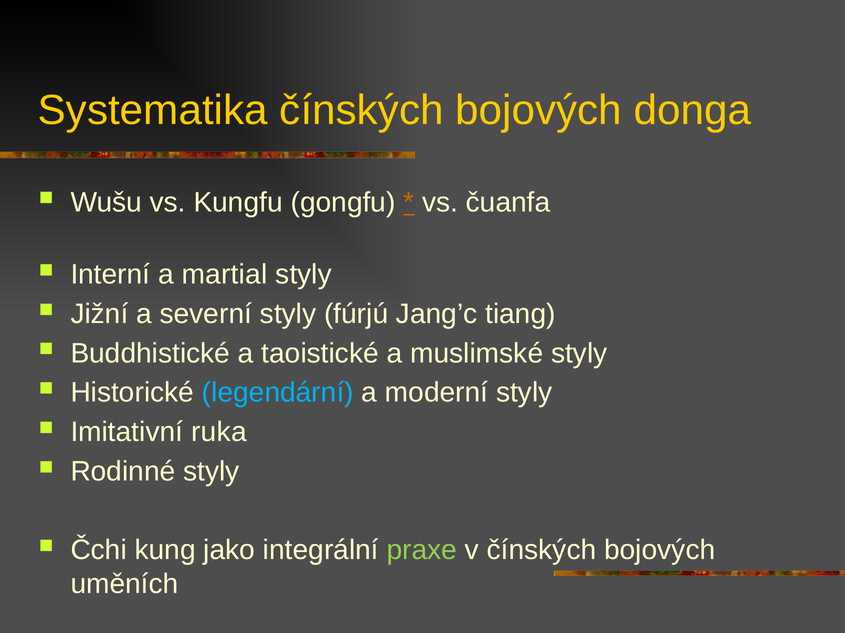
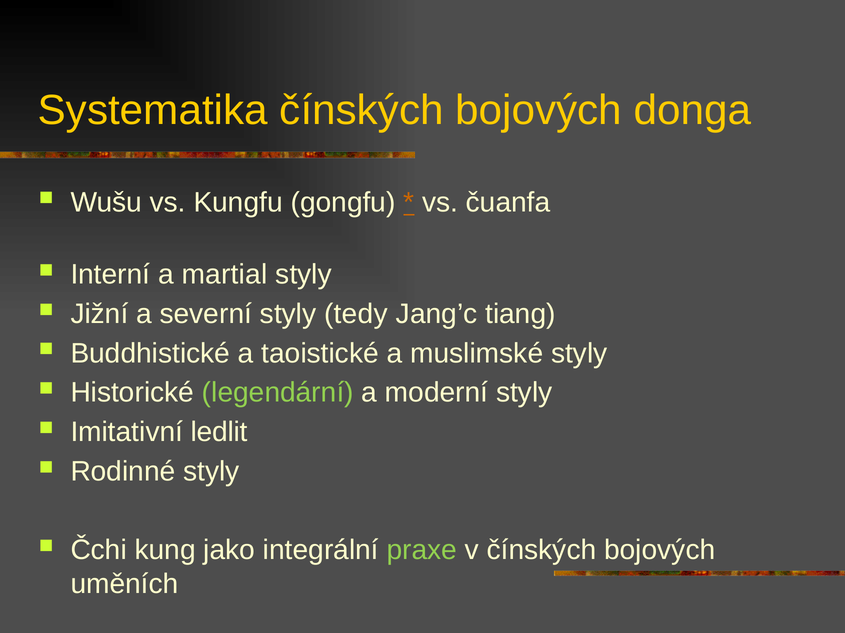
fúrjú: fúrjú -> tedy
legendární colour: light blue -> light green
ruka: ruka -> ledlit
